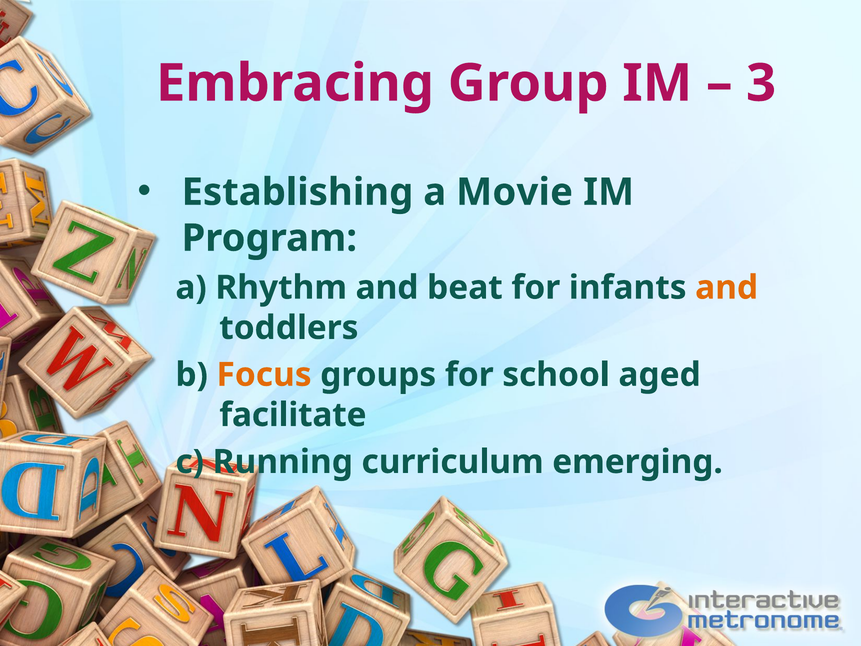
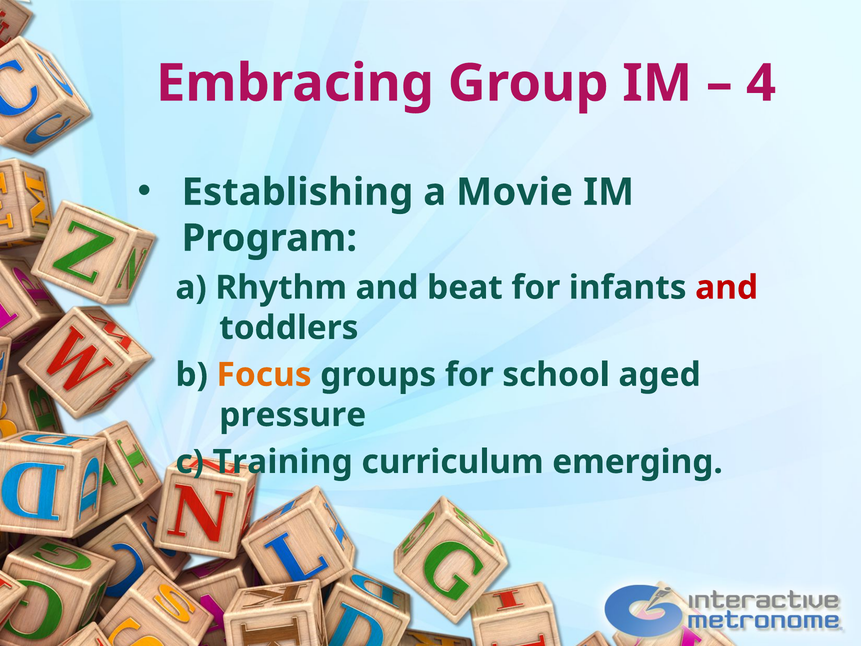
3: 3 -> 4
and at (727, 288) colour: orange -> red
facilitate: facilitate -> pressure
Running: Running -> Training
